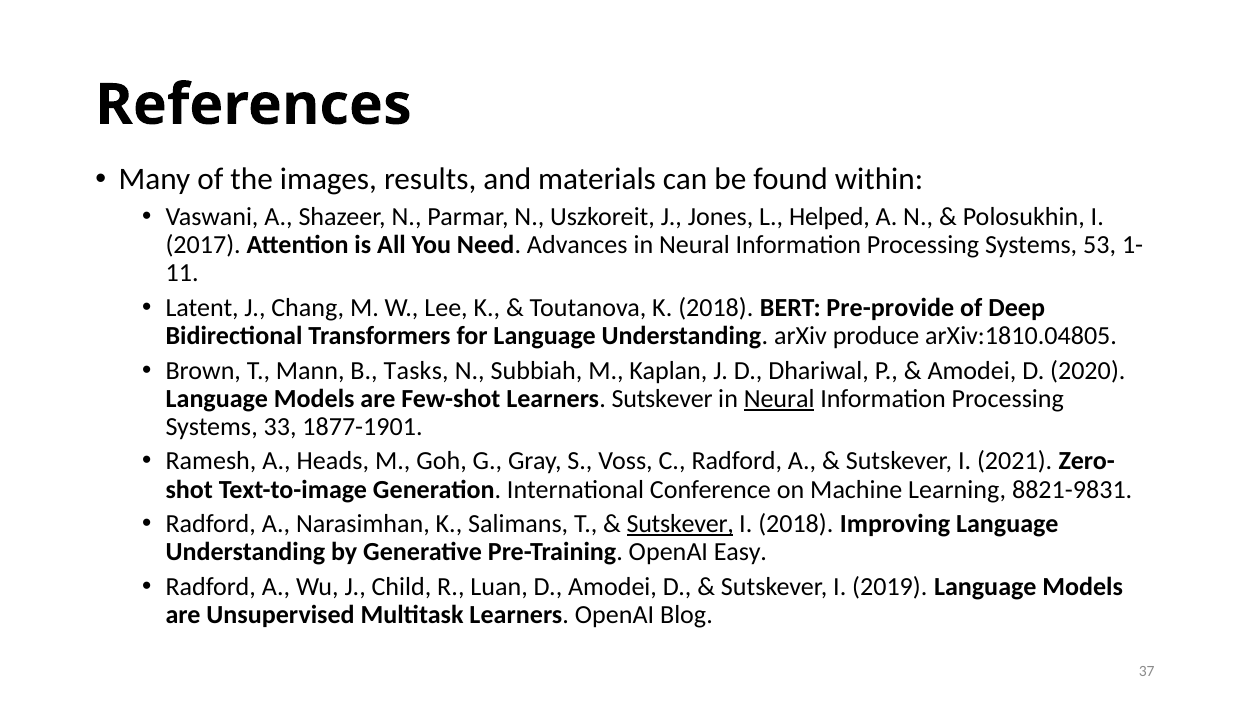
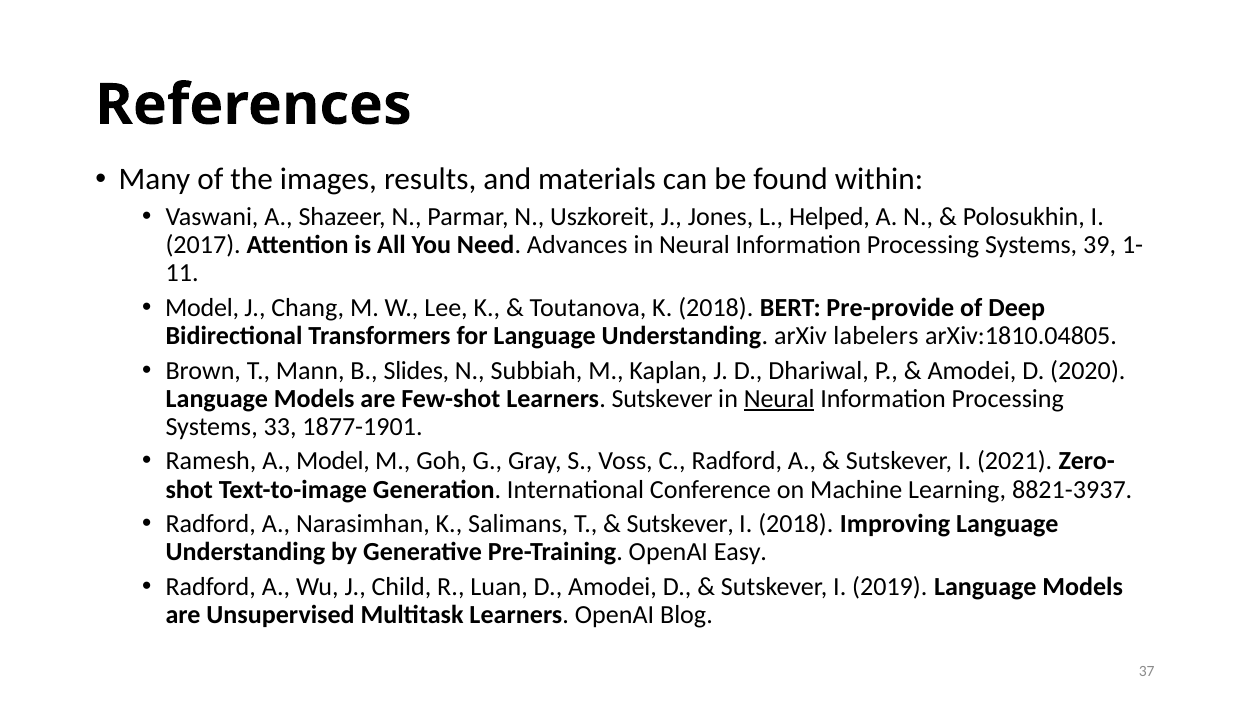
53: 53 -> 39
Latent at (202, 308): Latent -> Model
produce: produce -> labelers
Tasks: Tasks -> Slides
A Heads: Heads -> Model
8821-9831: 8821-9831 -> 8821-3937
Sutskever at (680, 524) underline: present -> none
